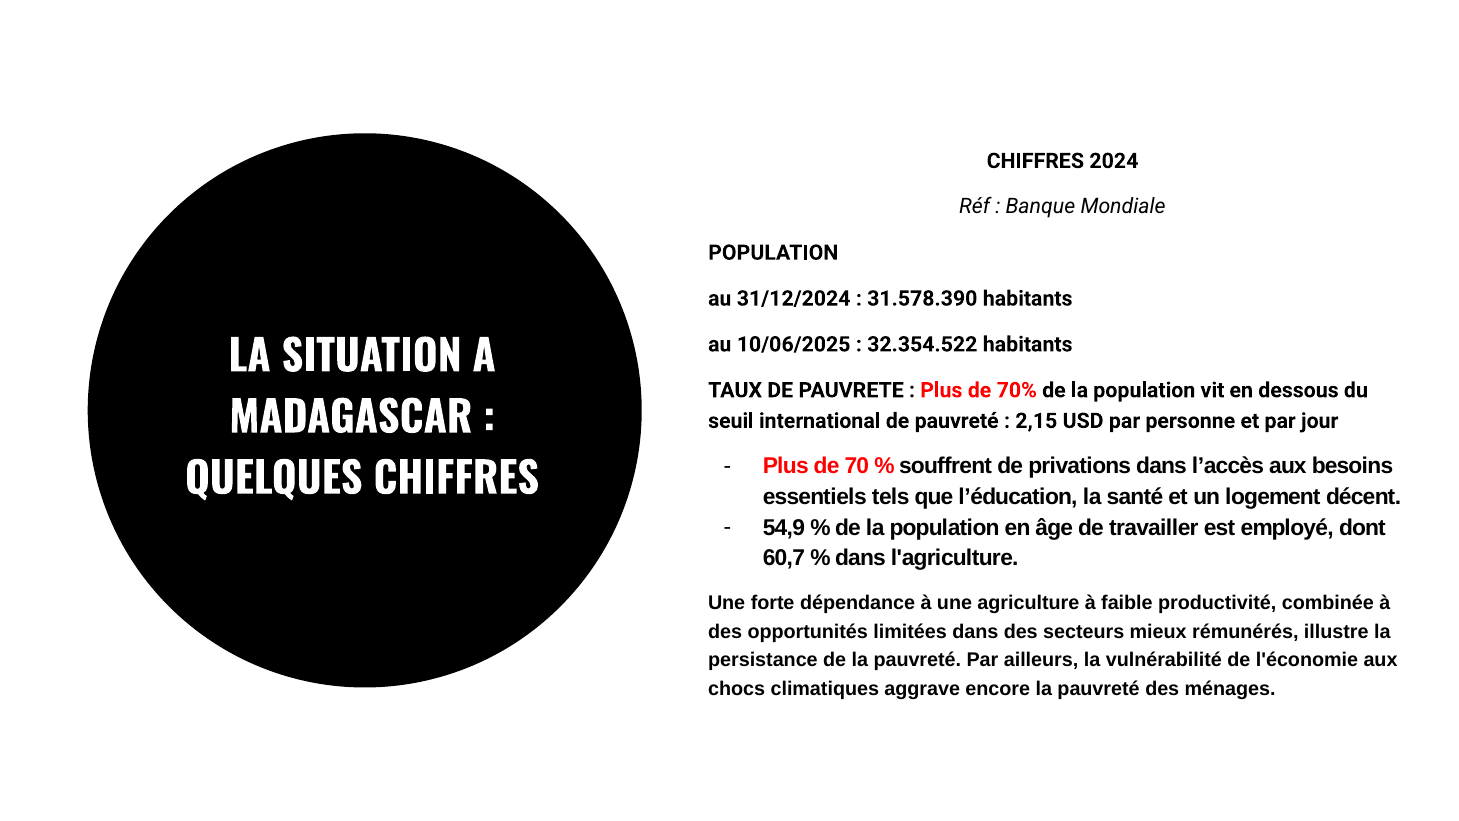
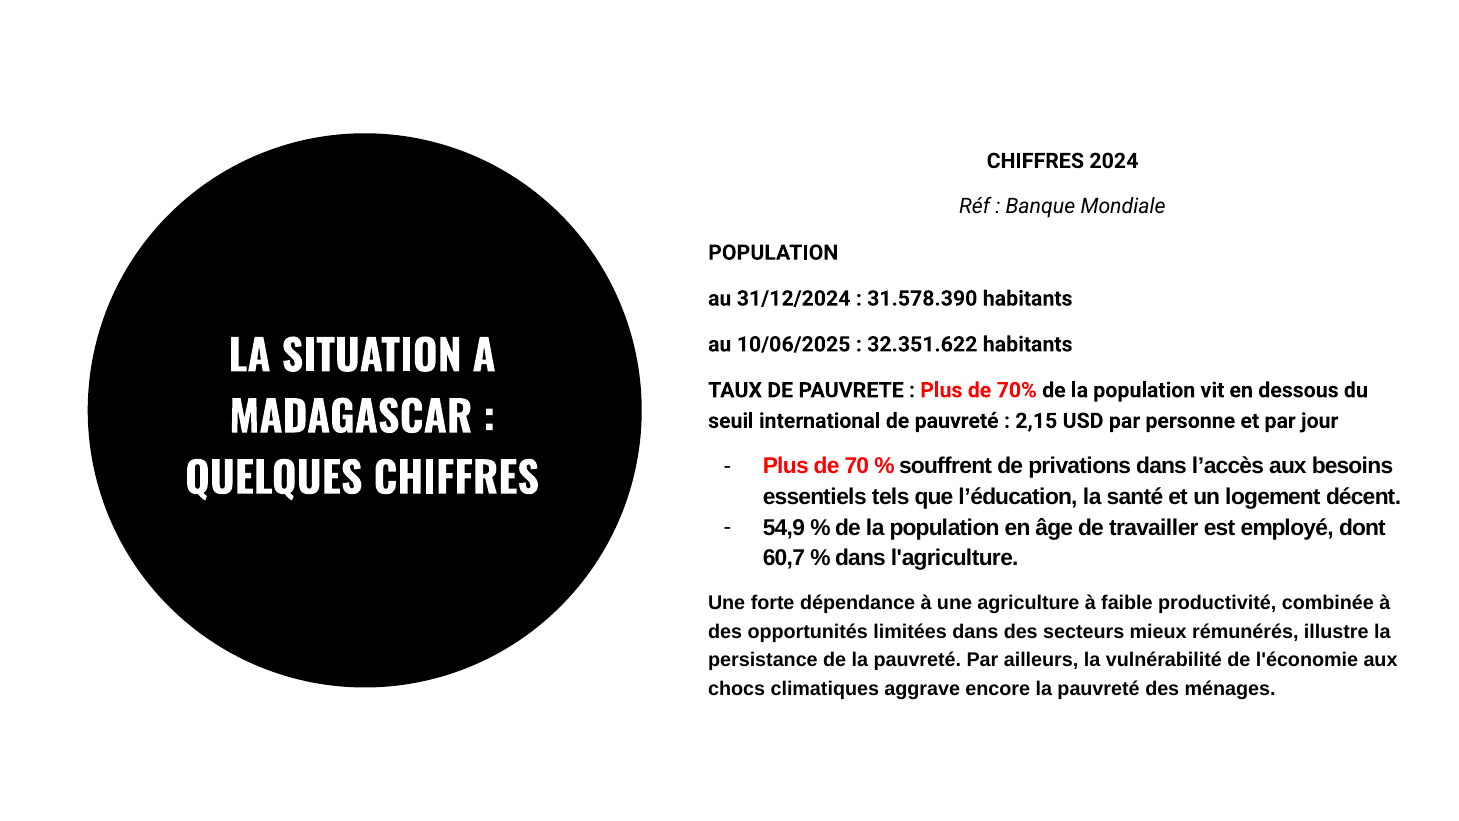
32.354.522: 32.354.522 -> 32.351.622
